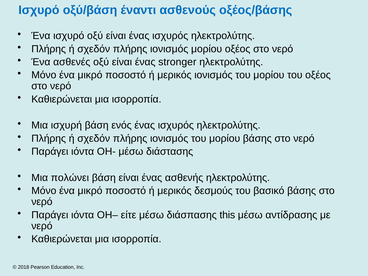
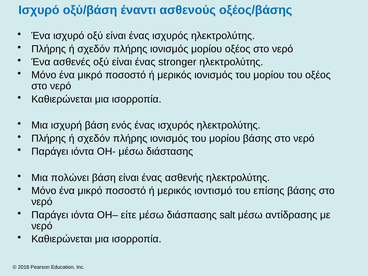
δεσμούς: δεσμούς -> ιοντισμό
βασικό: βασικό -> επίσης
this: this -> salt
